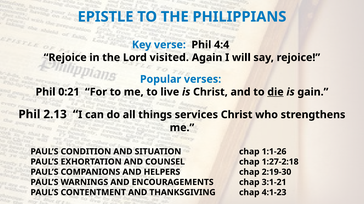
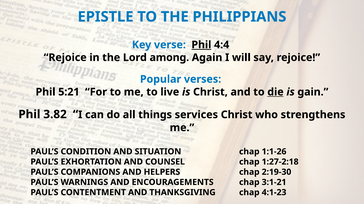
Phil at (201, 45) underline: none -> present
visited: visited -> among
0:21: 0:21 -> 5:21
2.13: 2.13 -> 3.82
